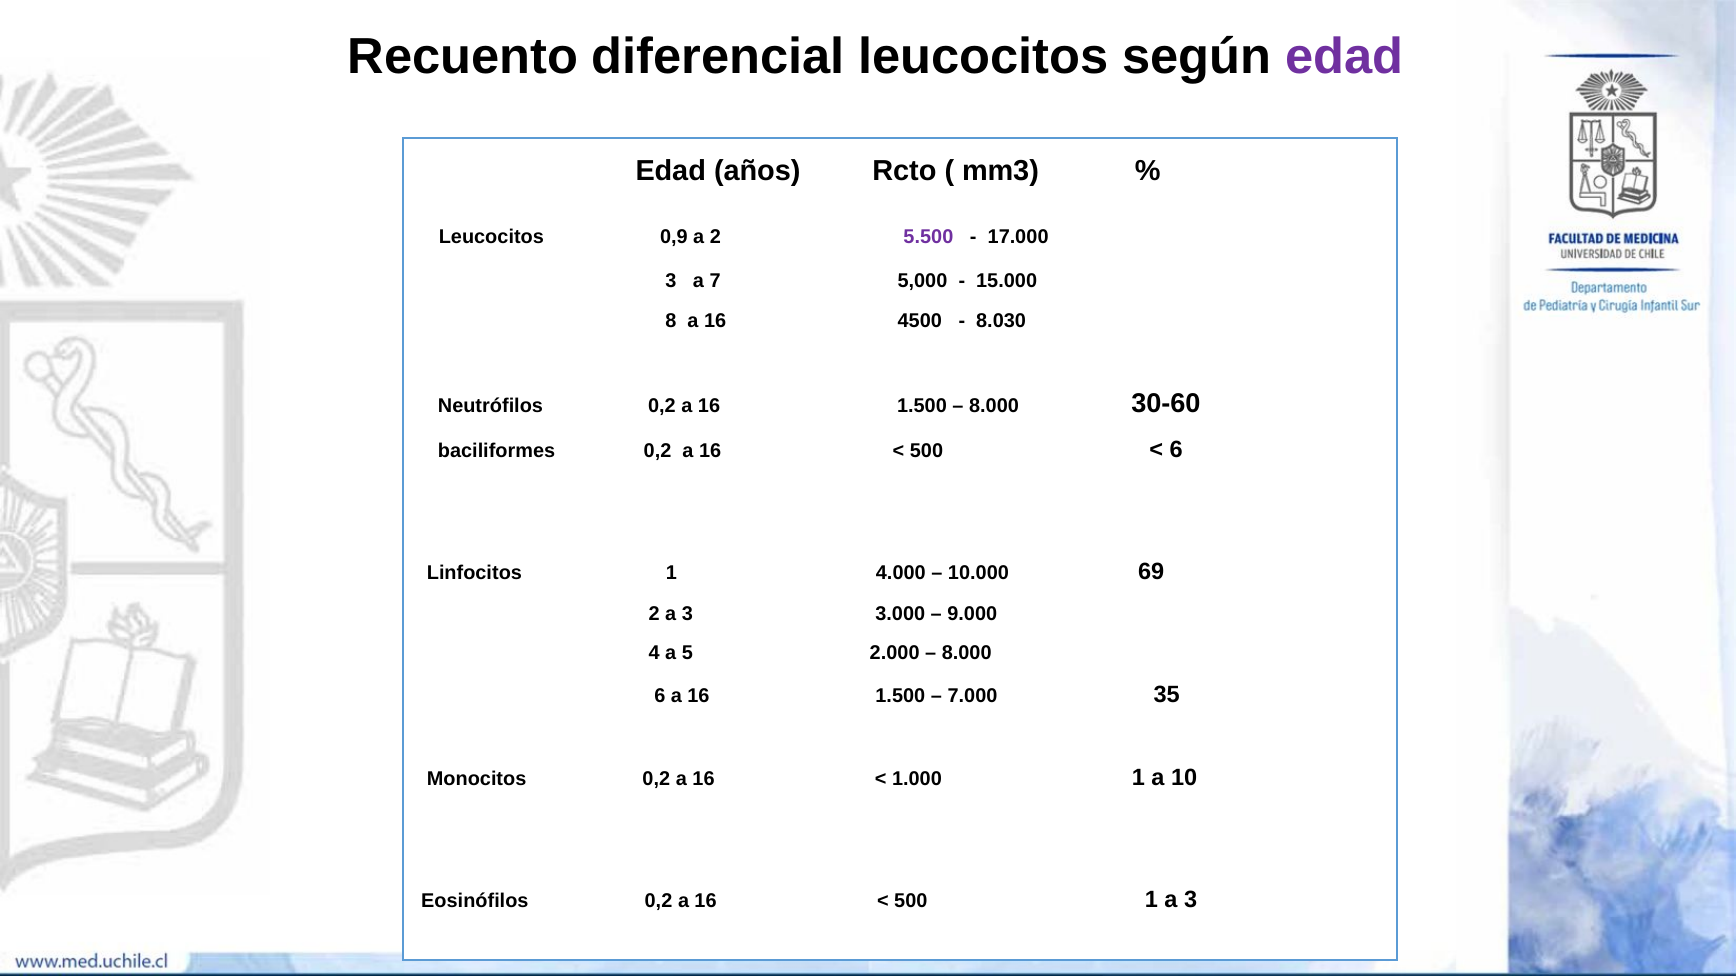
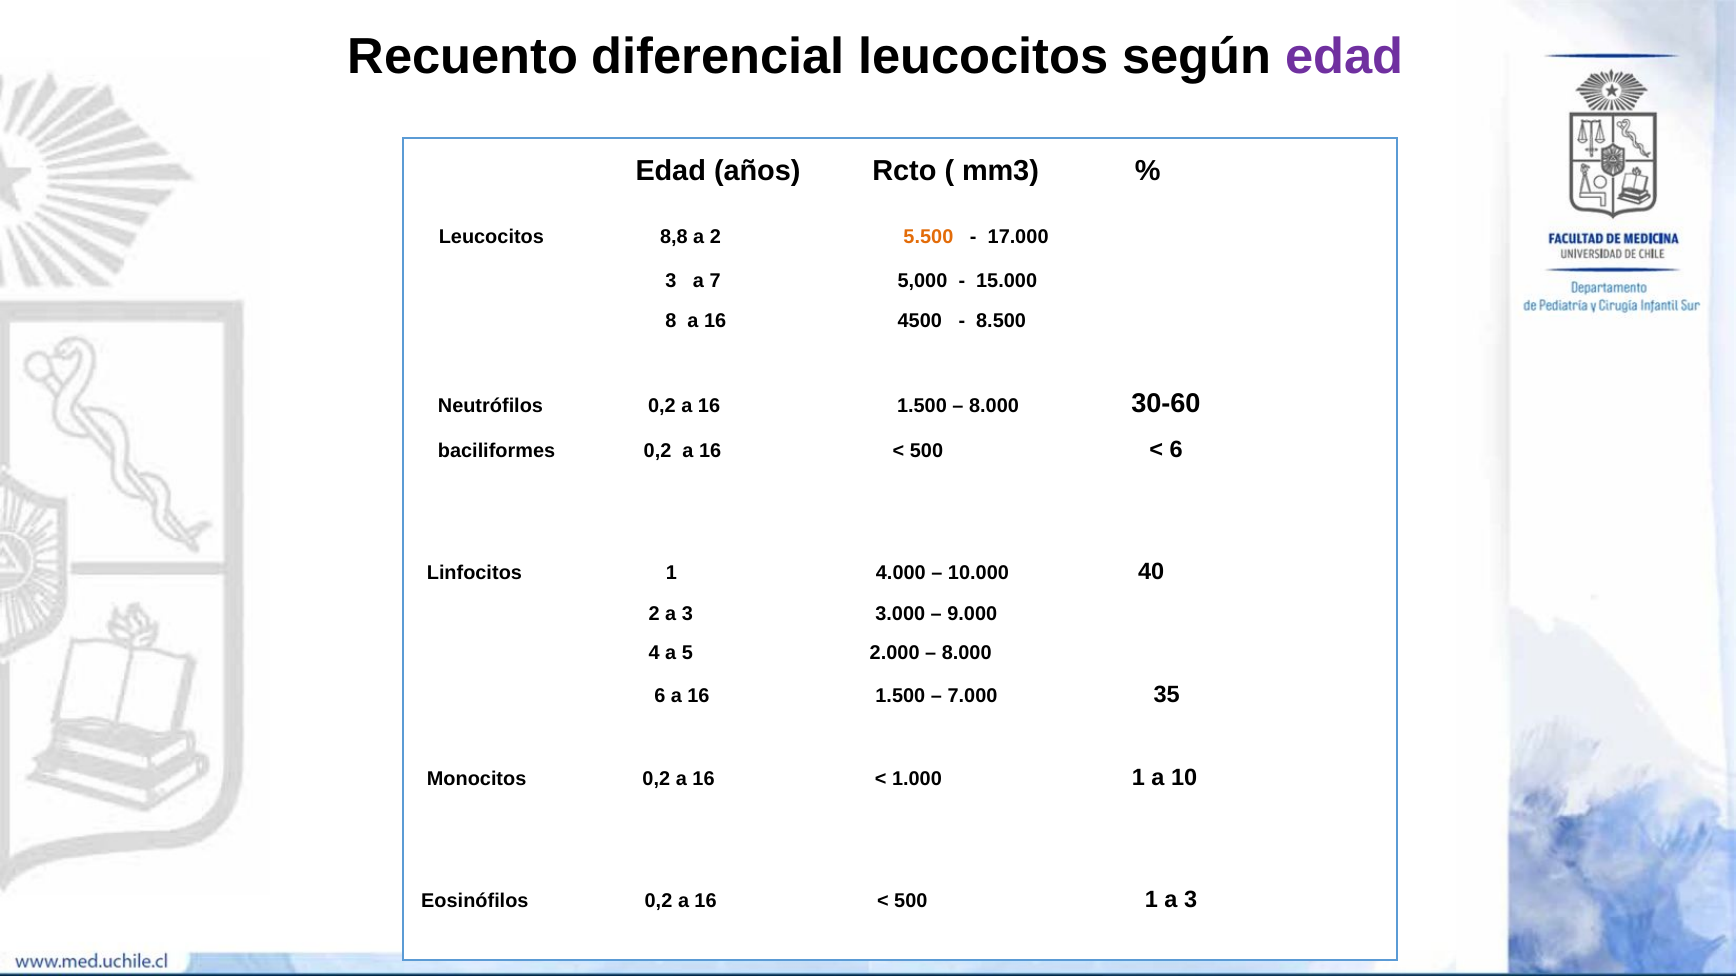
0,9: 0,9 -> 8,8
5.500 colour: purple -> orange
8.030: 8.030 -> 8.500
69: 69 -> 40
